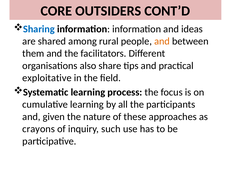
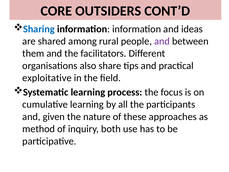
and at (162, 41) colour: orange -> purple
crayons: crayons -> method
such: such -> both
